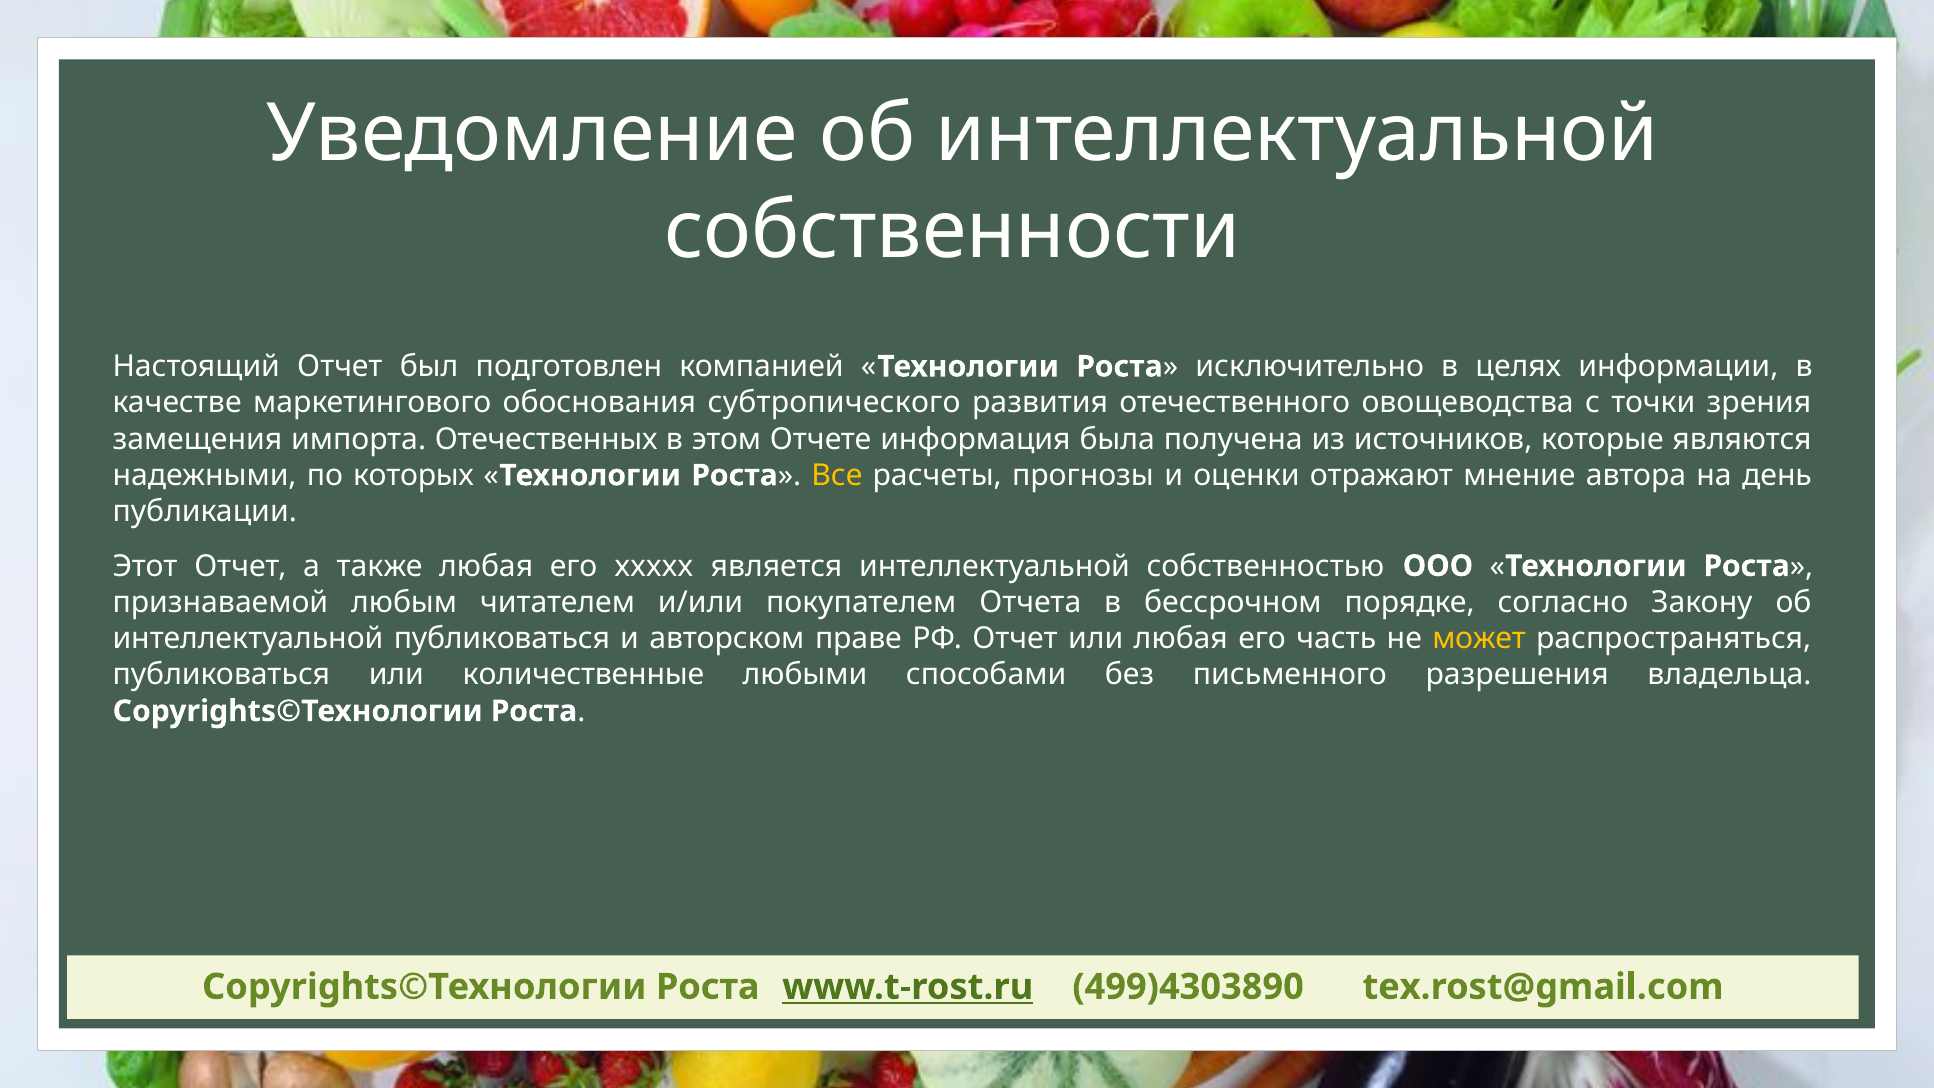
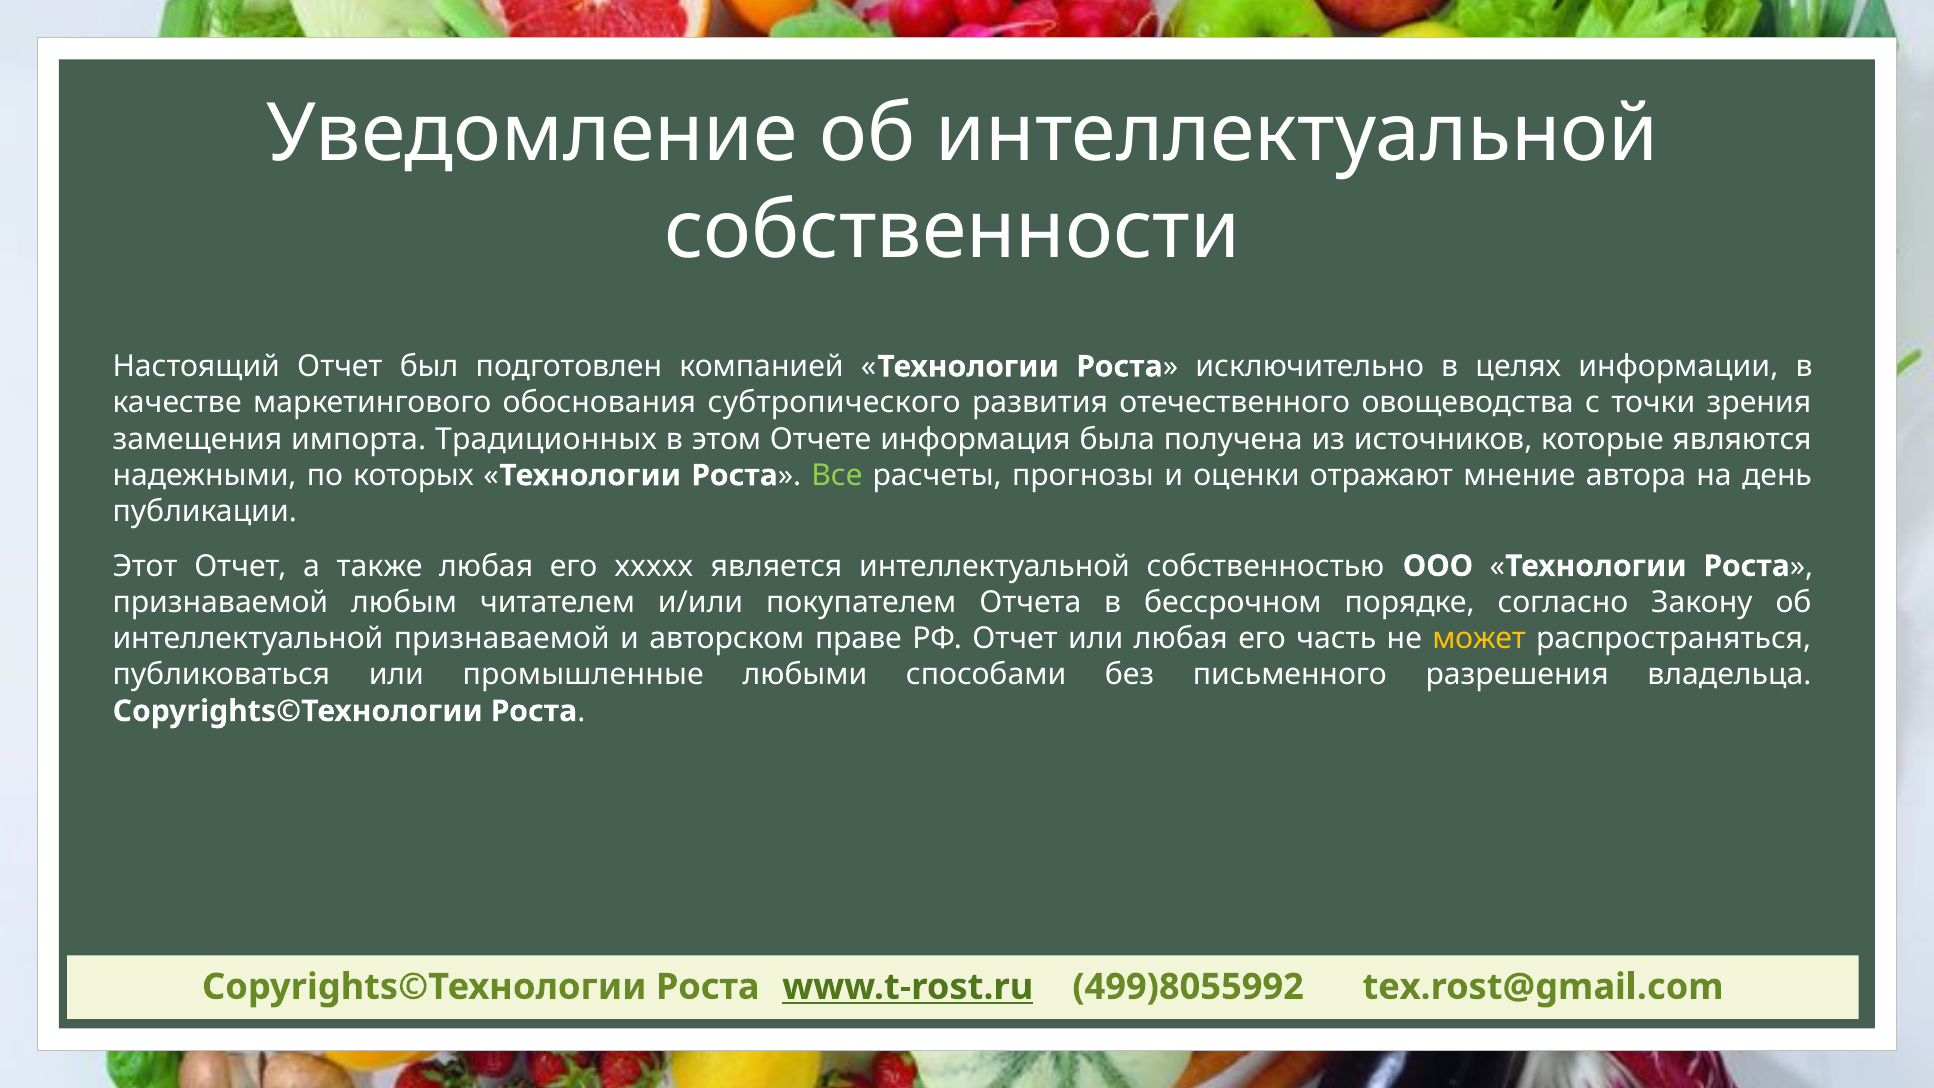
Отечественных: Отечественных -> Традиционных
Все colour: yellow -> light green
интеллектуальной публиковаться: публиковаться -> признаваемой
количественные: количественные -> промышленные
499)4303890: 499)4303890 -> 499)8055992
